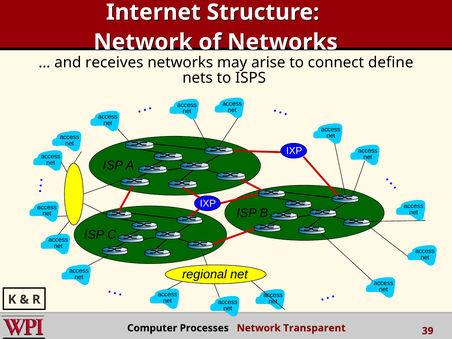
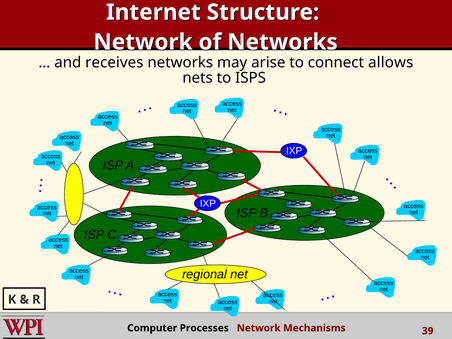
define: define -> allows
Transparent: Transparent -> Mechanisms
